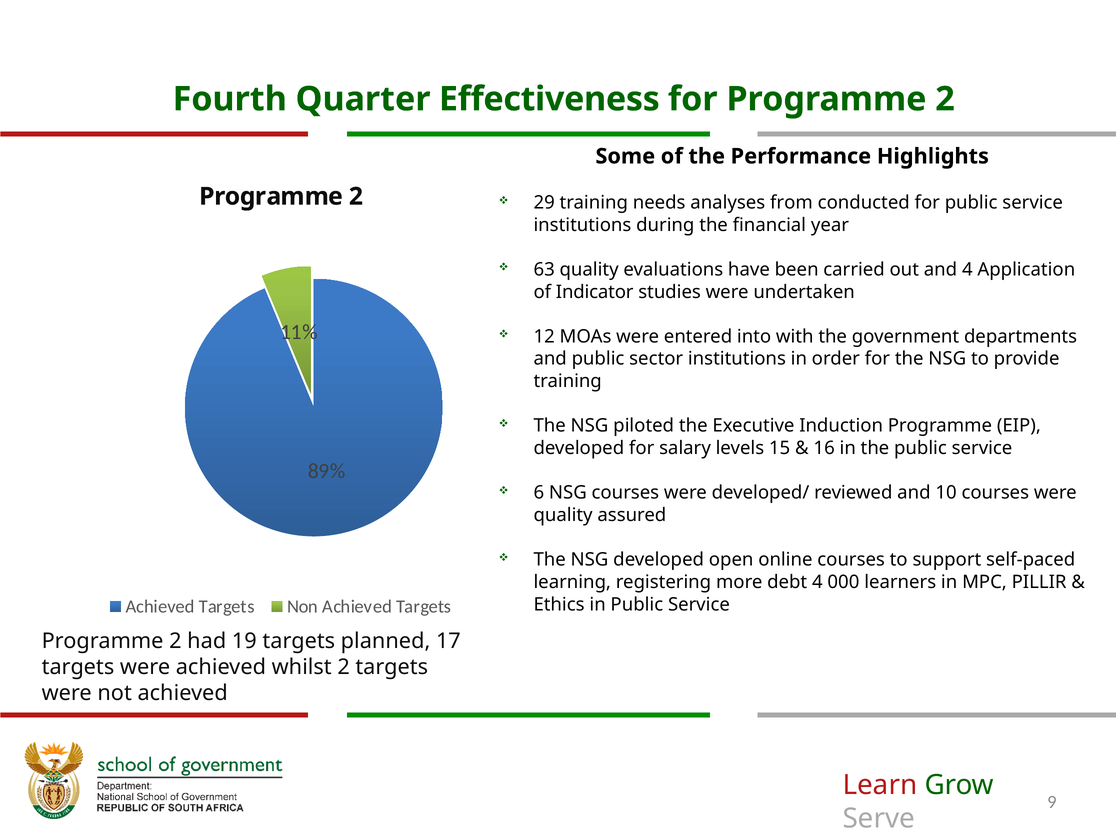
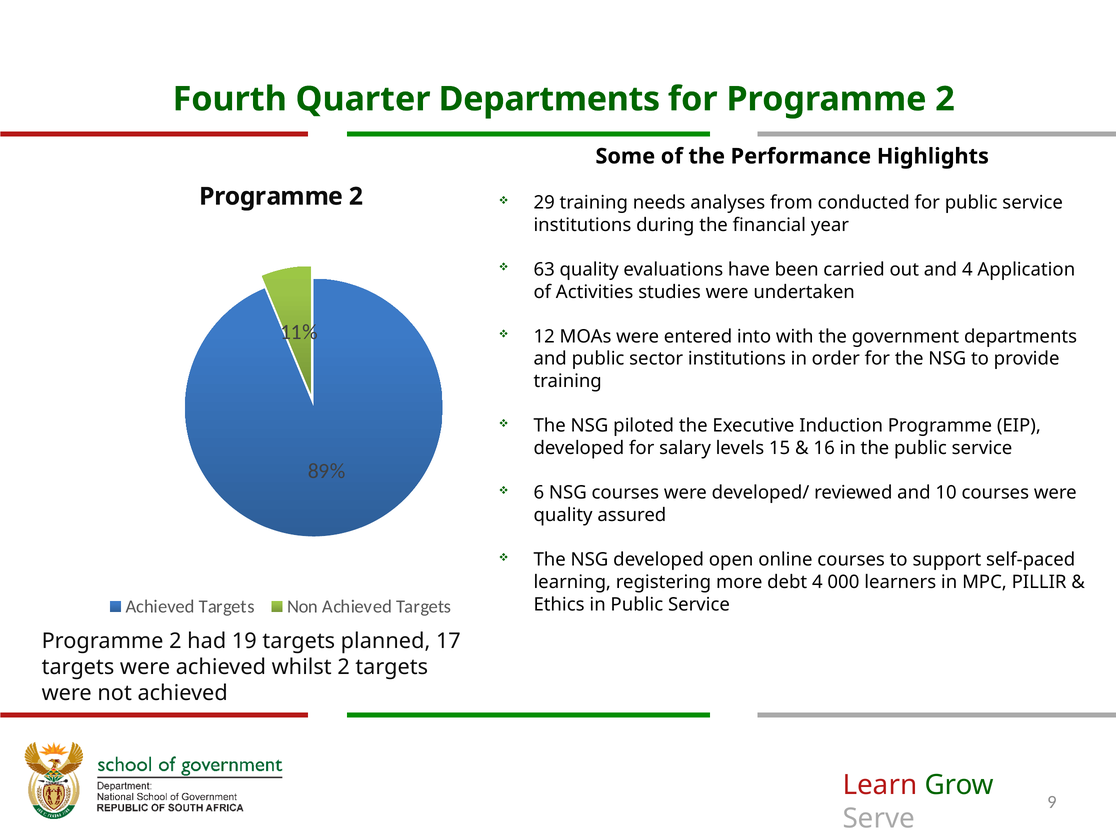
Quarter Effectiveness: Effectiveness -> Departments
Indicator: Indicator -> Activities
